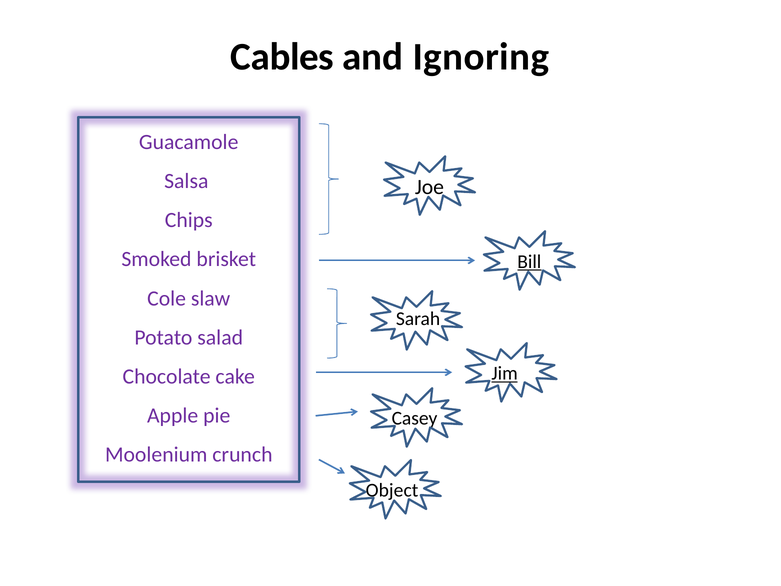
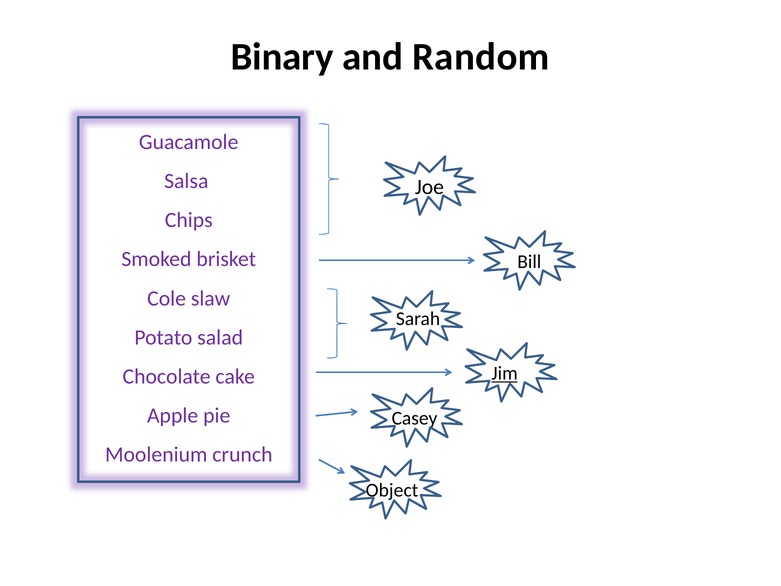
Cables: Cables -> Binary
Ignoring: Ignoring -> Random
Bill underline: present -> none
